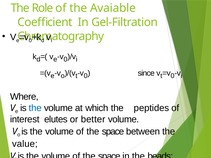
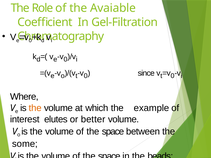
the at (35, 108) colour: blue -> orange
peptides: peptides -> example
value: value -> some
